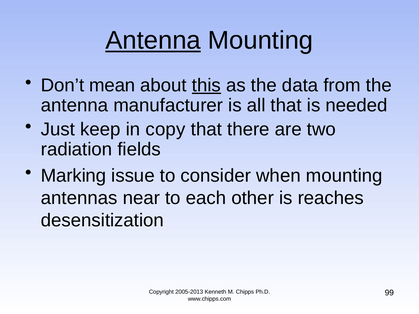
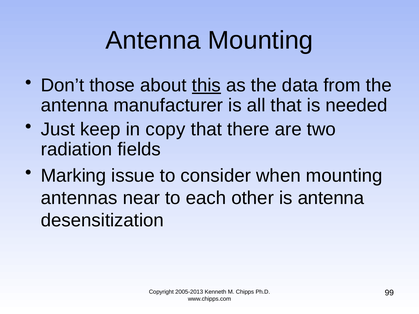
Antenna at (153, 41) underline: present -> none
mean: mean -> those
is reaches: reaches -> antenna
